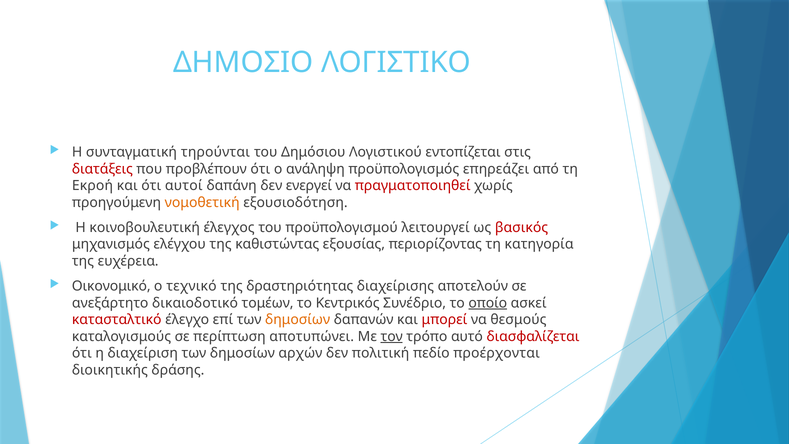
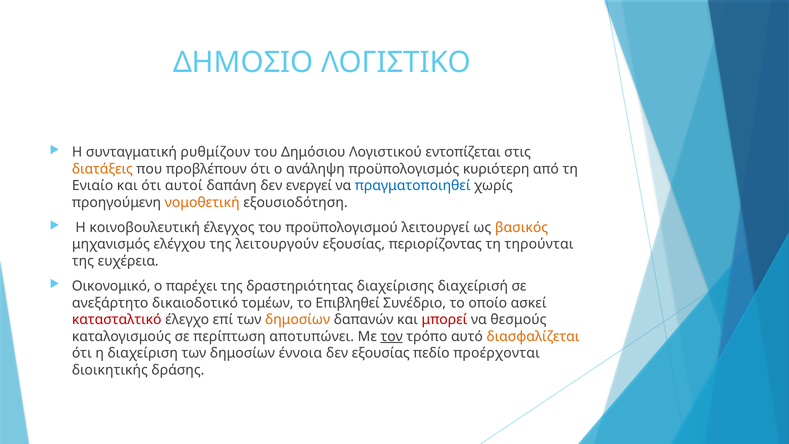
τηρούνται: τηρούνται -> ρυθμίζουν
διατάξεις colour: red -> orange
επηρεάζει: επηρεάζει -> κυριότερη
Εκροή: Εκροή -> Ενιαίο
πραγματοποιηθεί colour: red -> blue
βασικός colour: red -> orange
καθιστώντας: καθιστώντας -> λειτουργούν
κατηγορία: κατηγορία -> τηρούνται
τεχνικό: τεχνικό -> παρέχει
αποτελούν: αποτελούν -> διαχείρισή
Κεντρικός: Κεντρικός -> Επιβληθεί
οποίο underline: present -> none
διασφαλίζεται colour: red -> orange
αρχών: αρχών -> έννοια
δεν πολιτική: πολιτική -> εξουσίας
